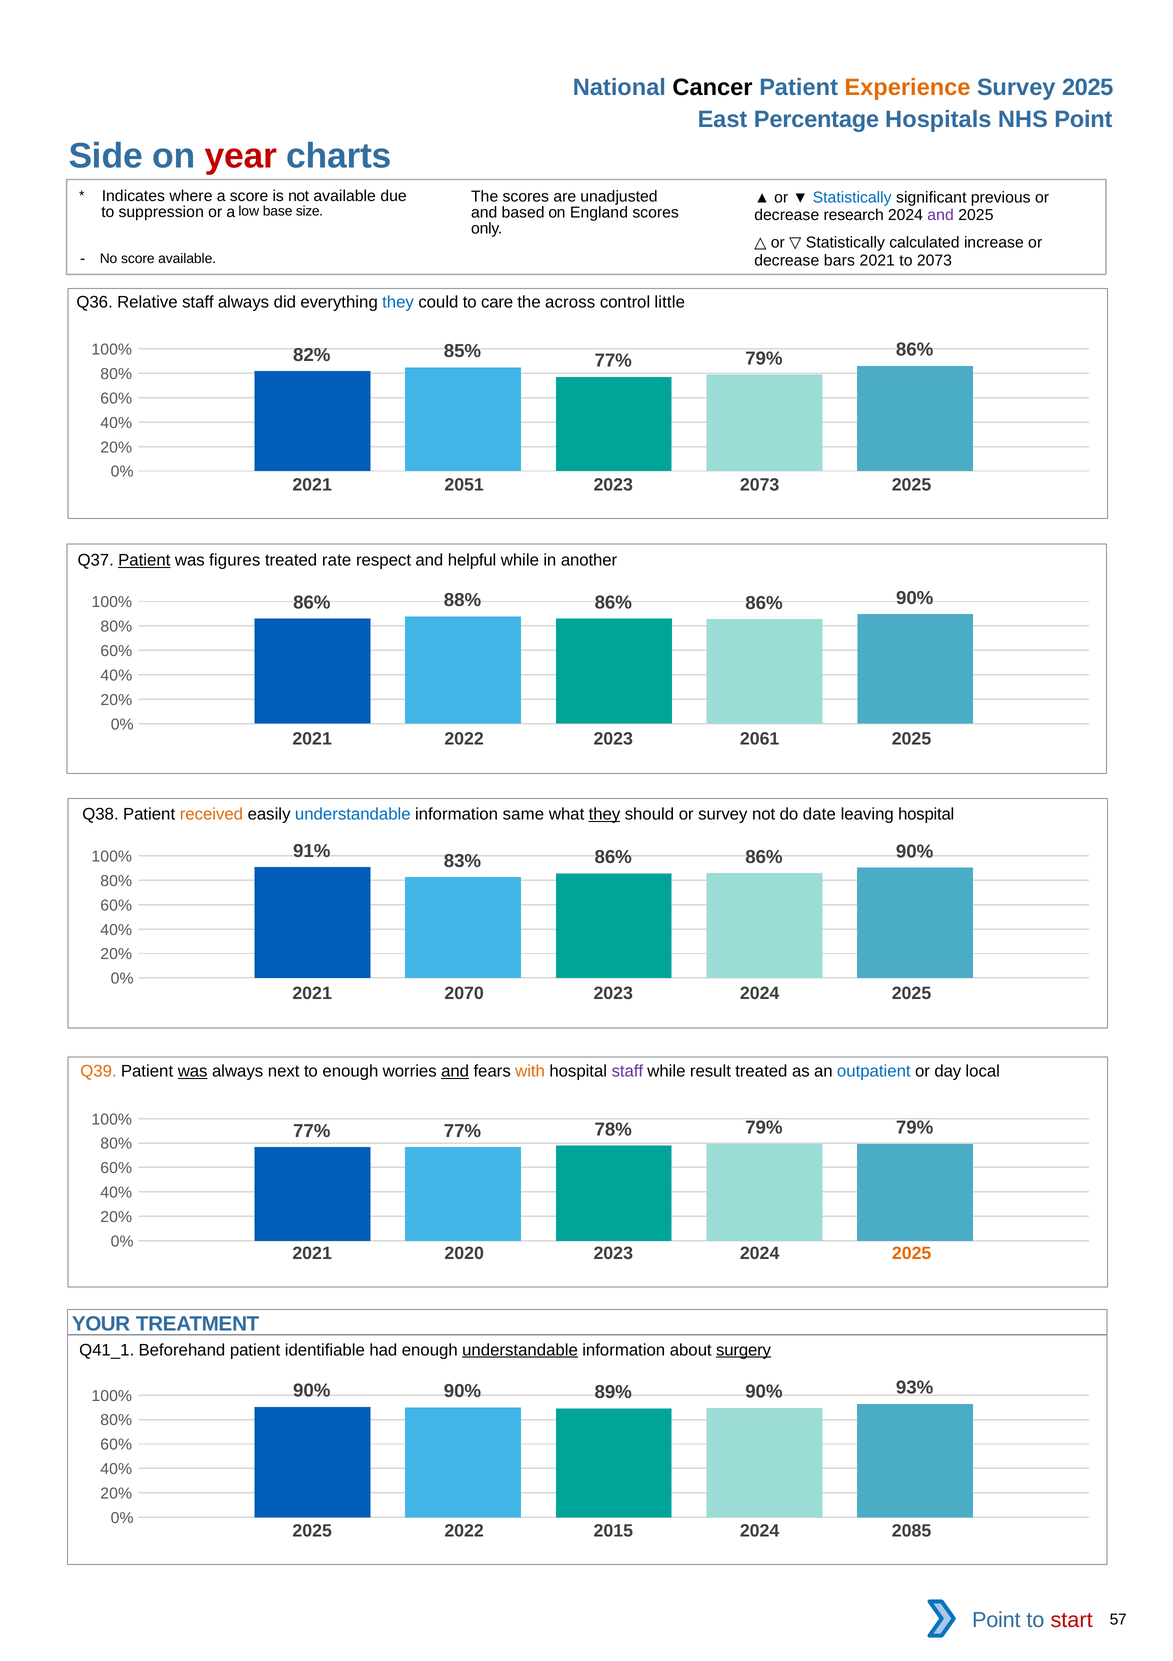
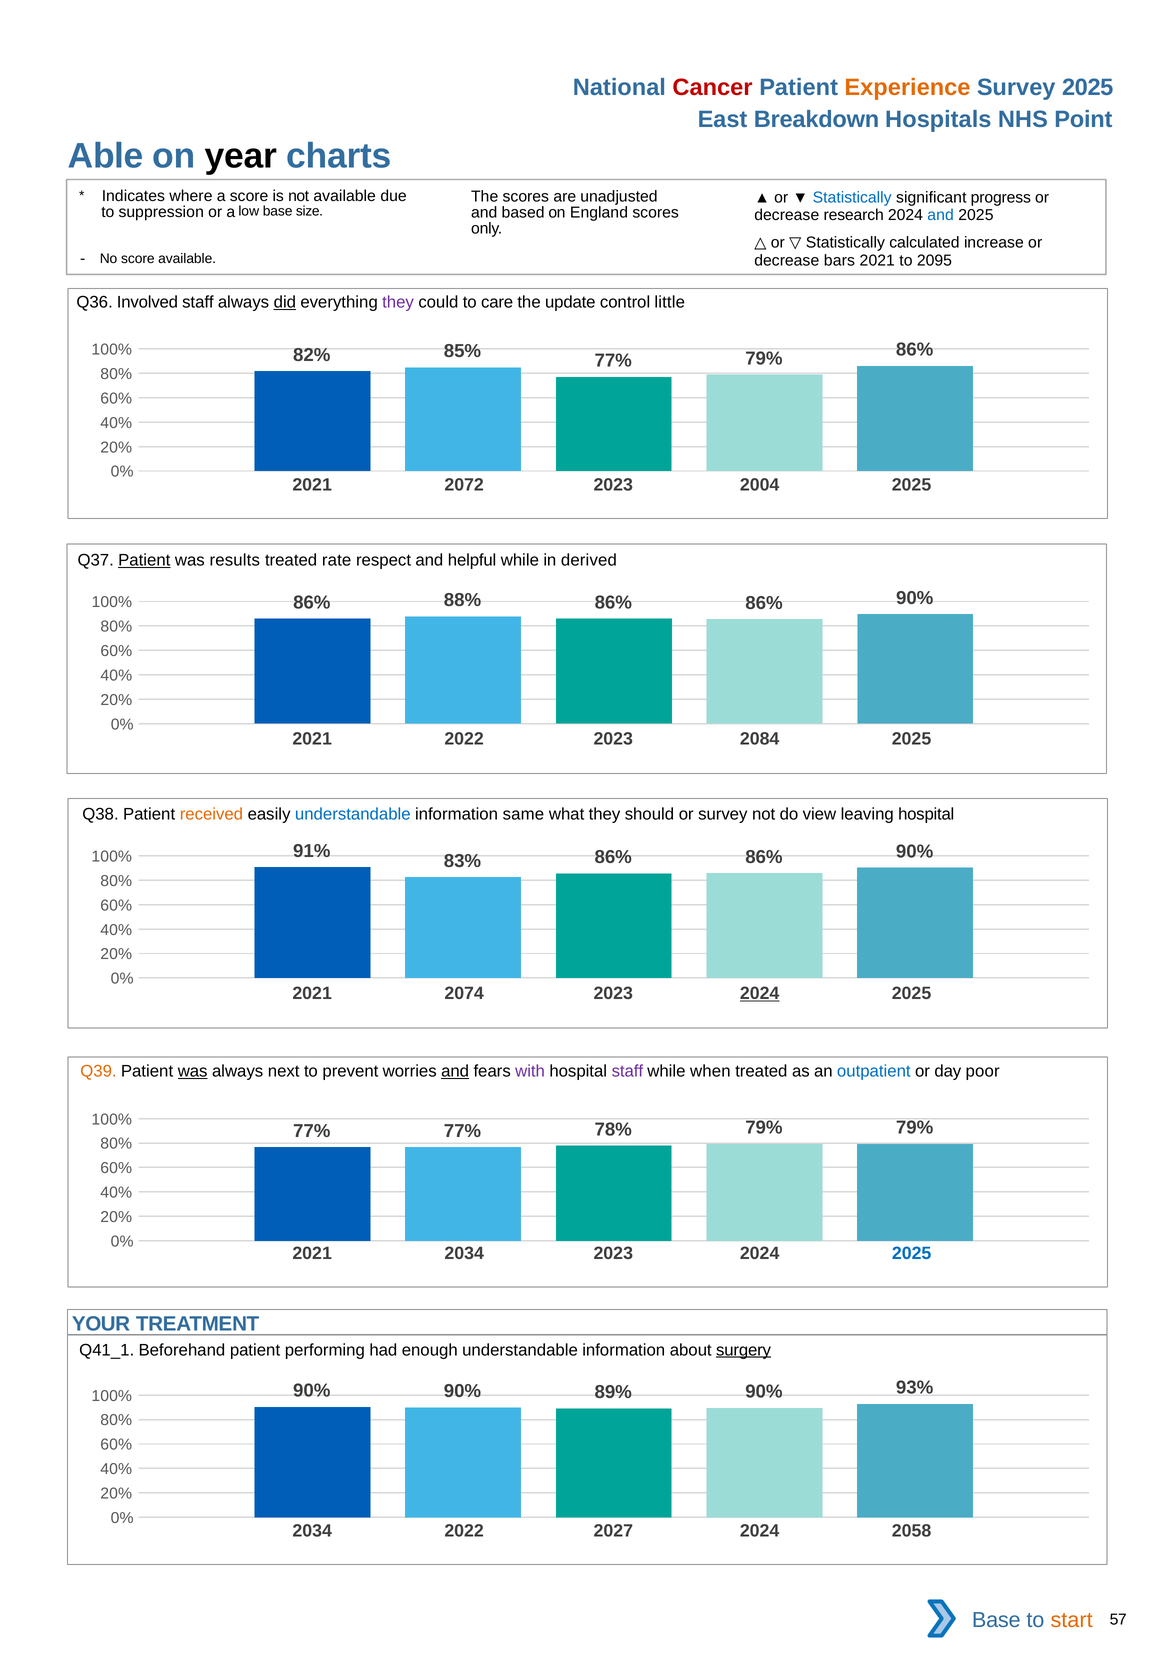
Cancer colour: black -> red
Percentage: Percentage -> Breakdown
Side: Side -> Able
year colour: red -> black
previous: previous -> progress
and at (941, 215) colour: purple -> blue
to 2073: 2073 -> 2095
Relative: Relative -> Involved
did underline: none -> present
they at (398, 302) colour: blue -> purple
across: across -> update
2051: 2051 -> 2072
2023 2073: 2073 -> 2004
figures: figures -> results
another: another -> derived
2061: 2061 -> 2084
they at (604, 814) underline: present -> none
date: date -> view
2070: 2070 -> 2074
2024 at (760, 993) underline: none -> present
to enough: enough -> prevent
with colour: orange -> purple
result: result -> when
local: local -> poor
2021 2020: 2020 -> 2034
2025 at (912, 1253) colour: orange -> blue
identifiable: identifiable -> performing
understandable at (520, 1349) underline: present -> none
2025 at (312, 1530): 2025 -> 2034
2015: 2015 -> 2027
2085: 2085 -> 2058
Point at (996, 1619): Point -> Base
start colour: red -> orange
